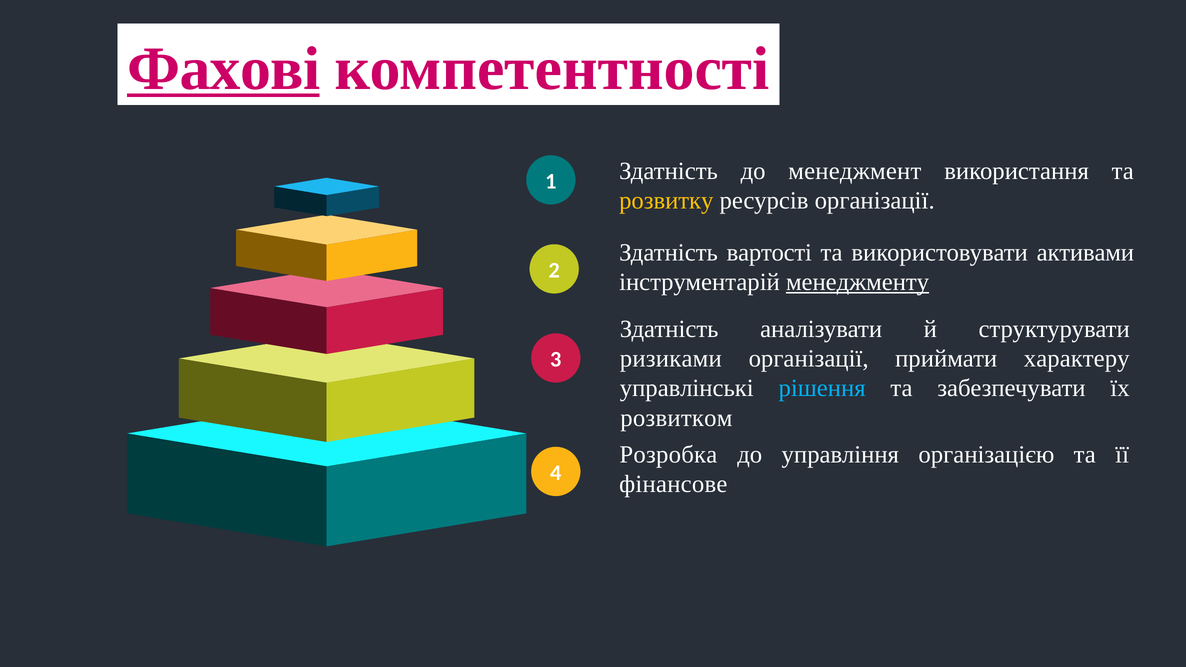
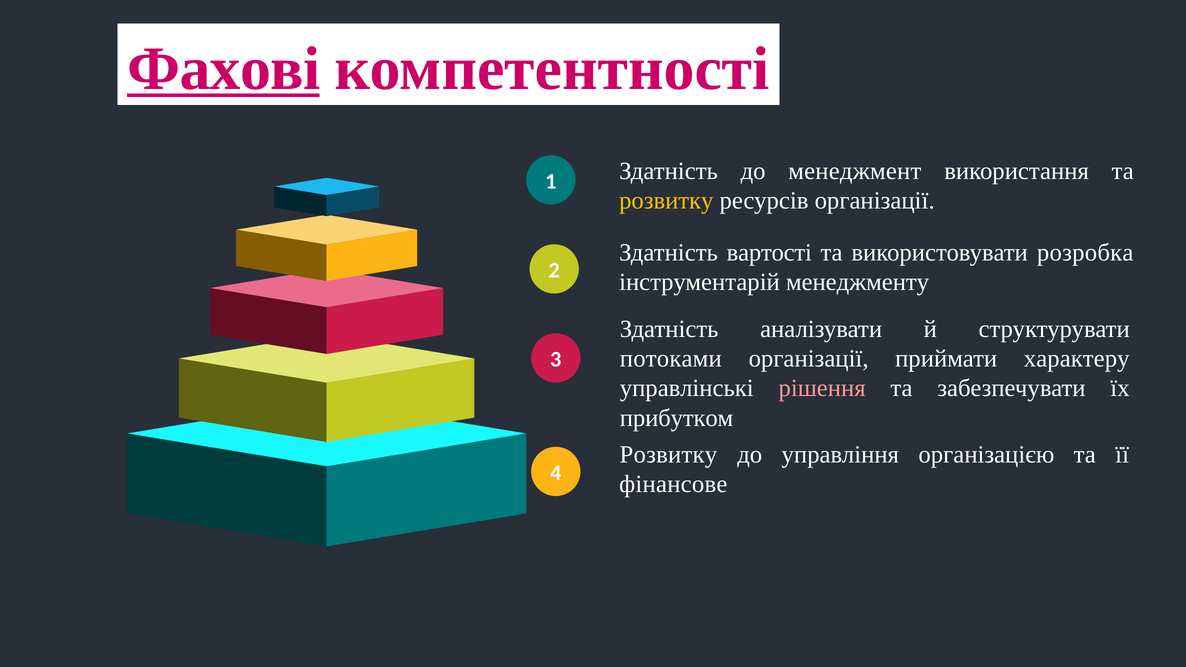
активами: активами -> розробка
менеджменту underline: present -> none
ризиками: ризиками -> потоками
рішення colour: light blue -> pink
розвитком: розвитком -> прибутком
Розробка at (668, 455): Розробка -> Розвитку
